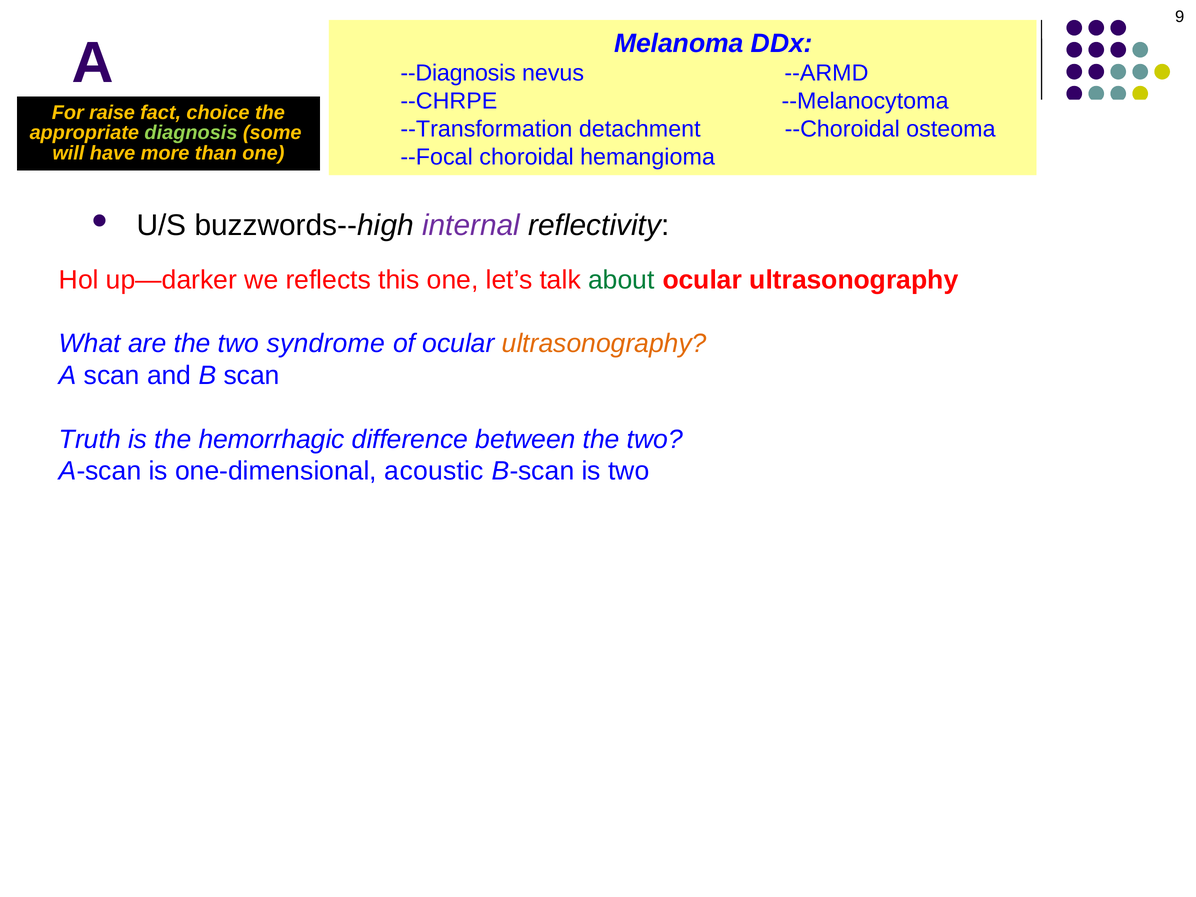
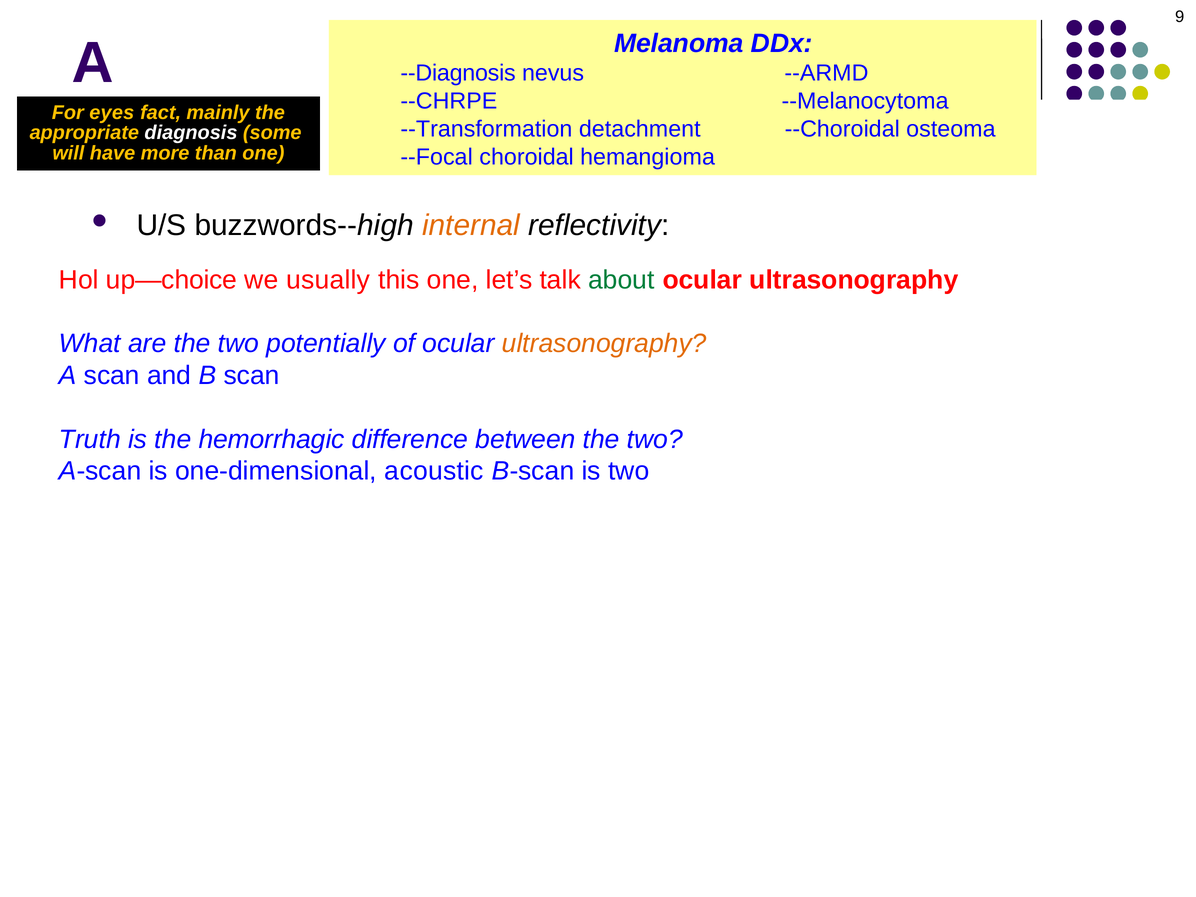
raise: raise -> eyes
choice: choice -> mainly
diagnosis colour: light green -> white
internal colour: purple -> orange
up—darker: up—darker -> up—choice
reflects: reflects -> usually
syndrome: syndrome -> potentially
